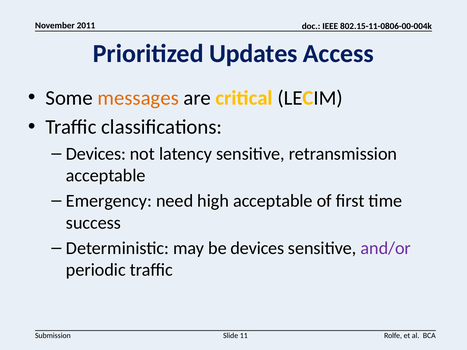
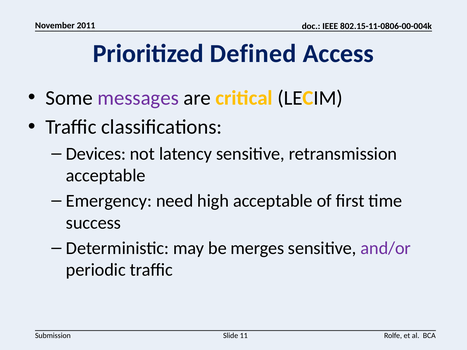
Updates: Updates -> Defined
messages colour: orange -> purple
be devices: devices -> merges
